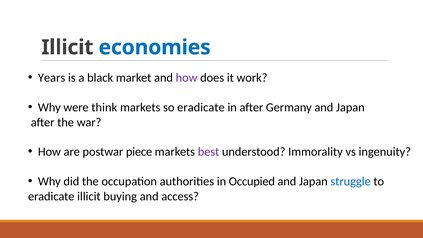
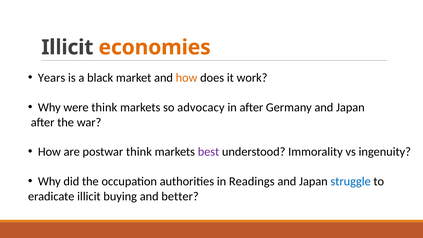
economies colour: blue -> orange
how at (187, 78) colour: purple -> orange
so eradicate: eradicate -> advocacy
postwar piece: piece -> think
Occupied: Occupied -> Readings
access: access -> better
